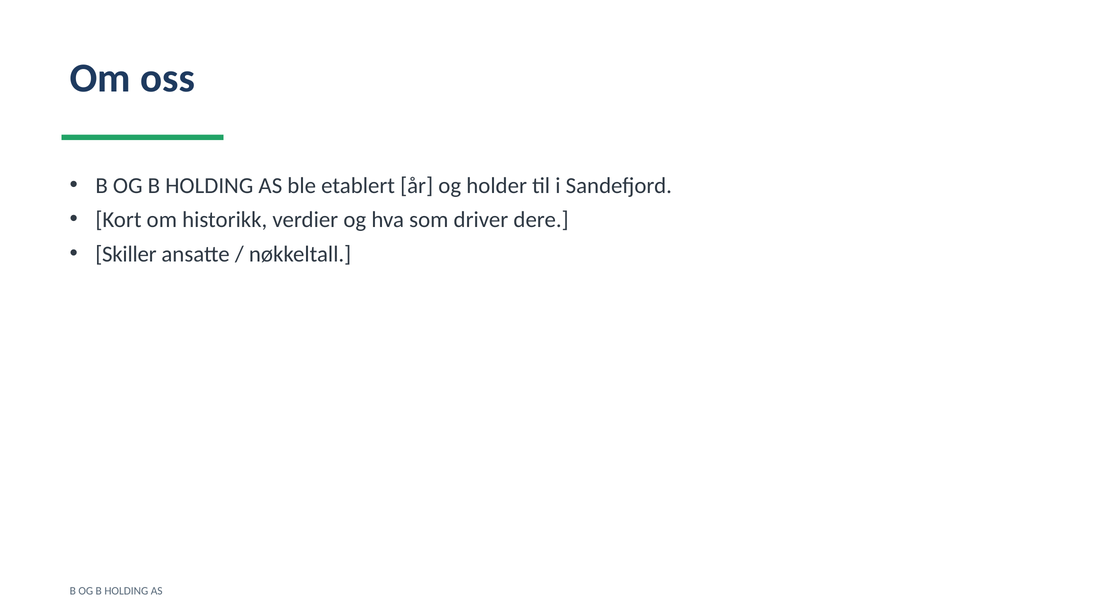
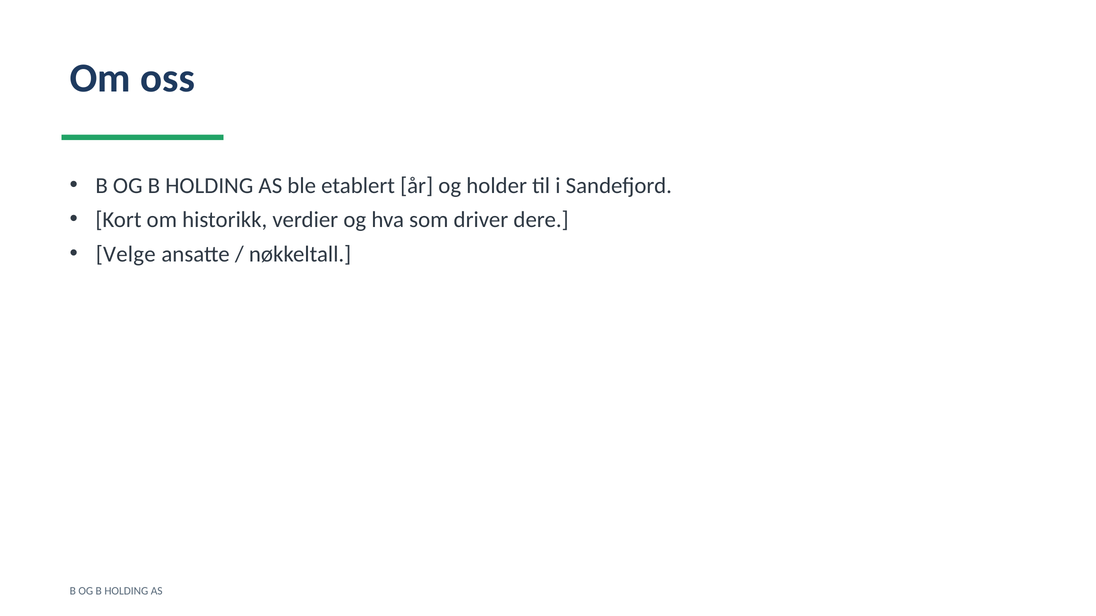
Skiller: Skiller -> Velge
